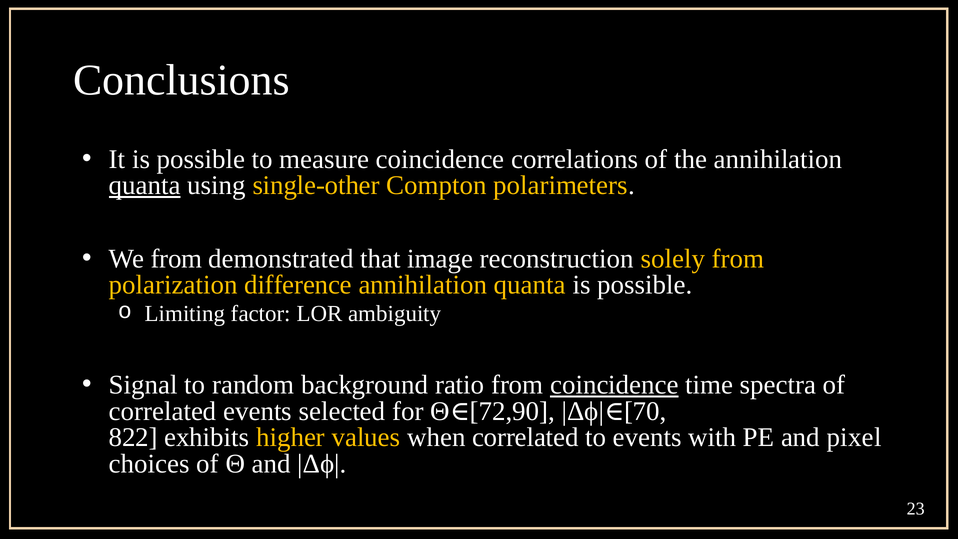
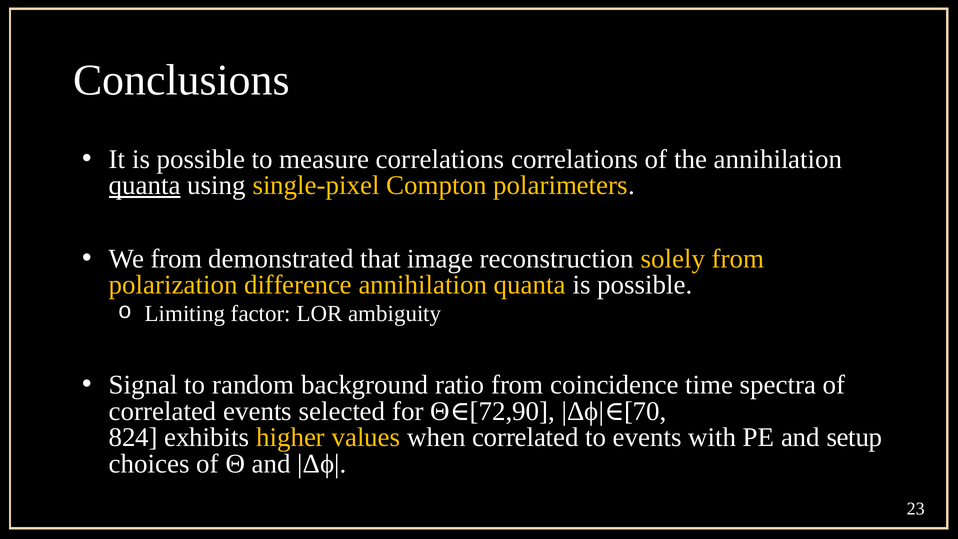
measure coincidence: coincidence -> correlations
single-other: single-other -> single-pixel
coincidence at (614, 385) underline: present -> none
822: 822 -> 824
pixel: pixel -> setup
